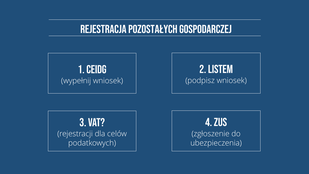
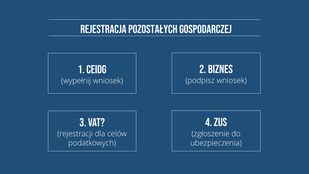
listem: listem -> biznes
